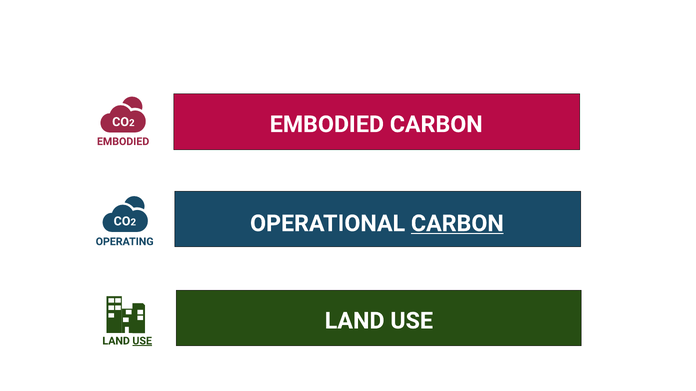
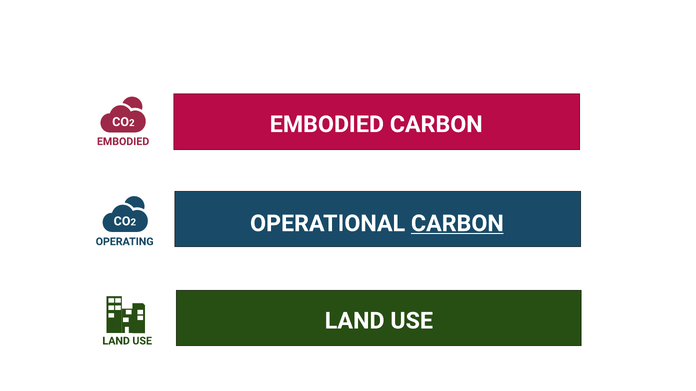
USE at (142, 341) underline: present -> none
